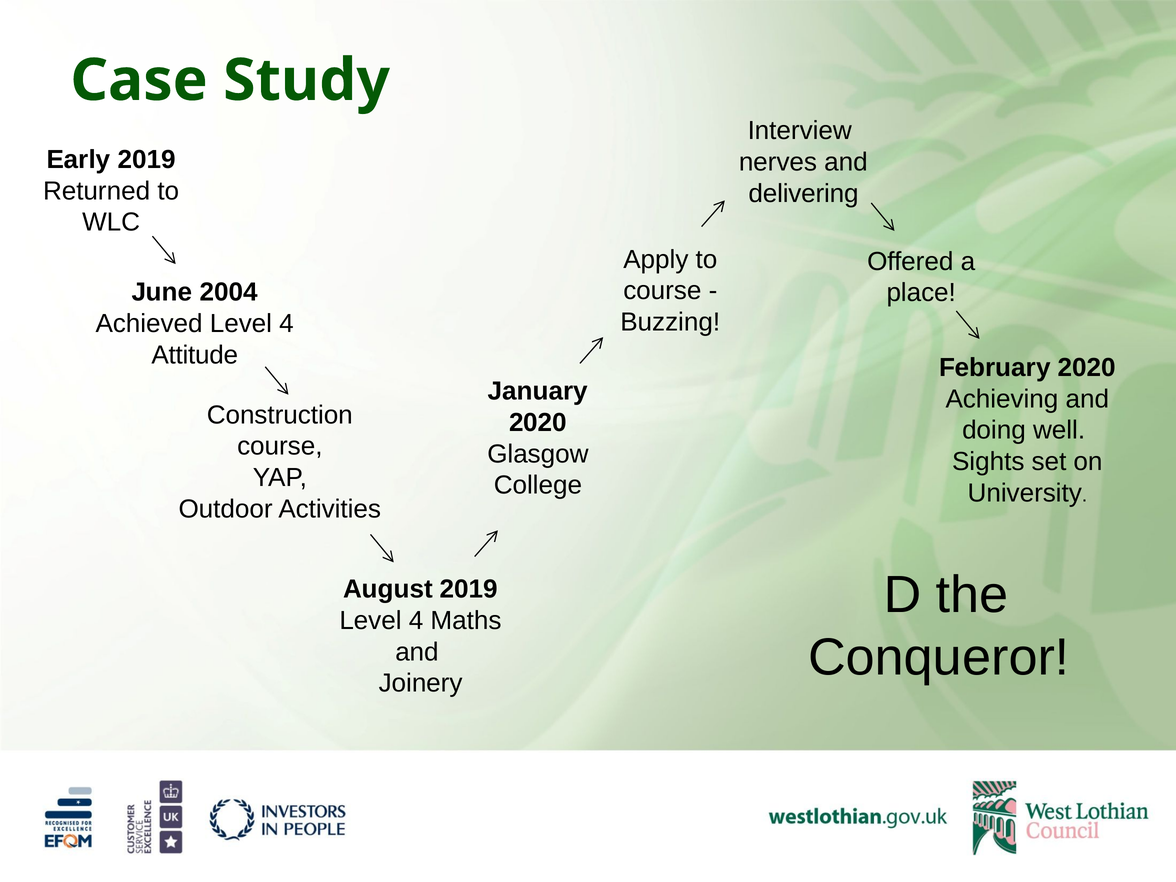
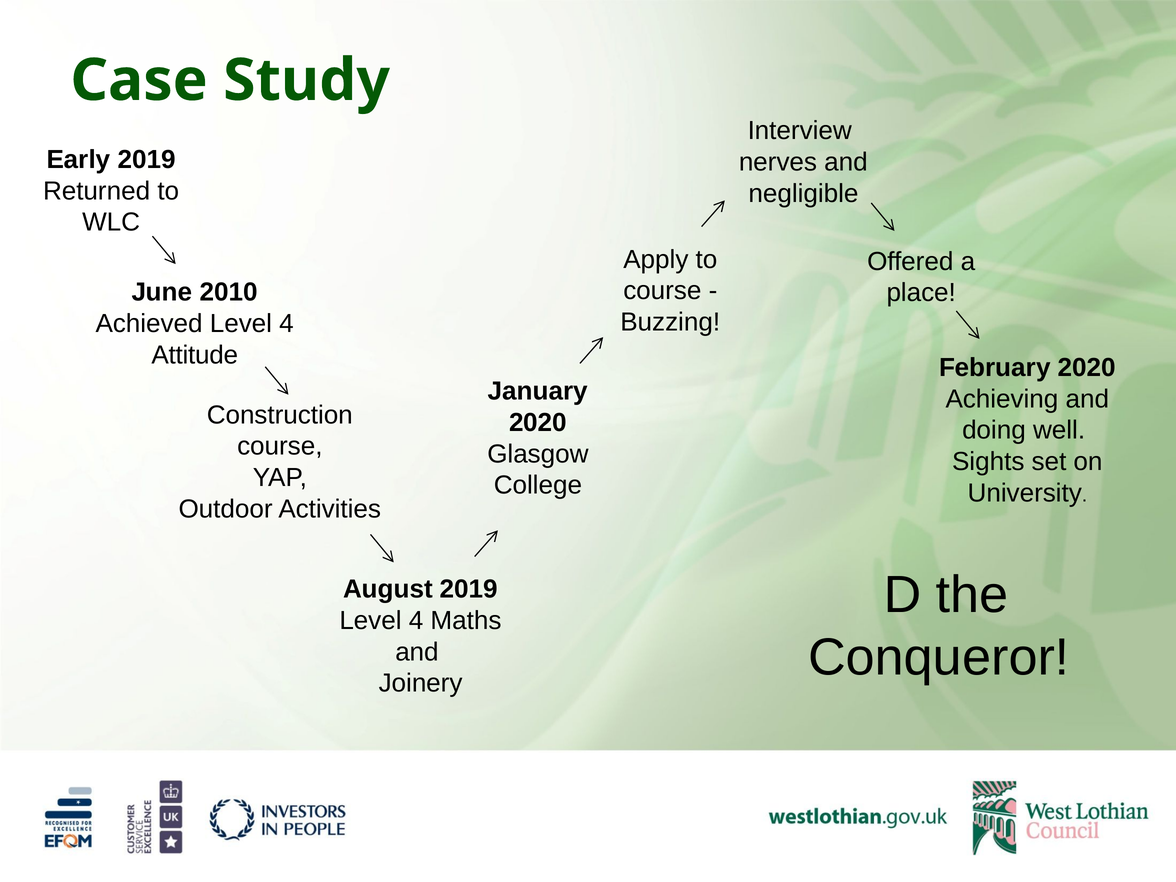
delivering: delivering -> negligible
2004: 2004 -> 2010
